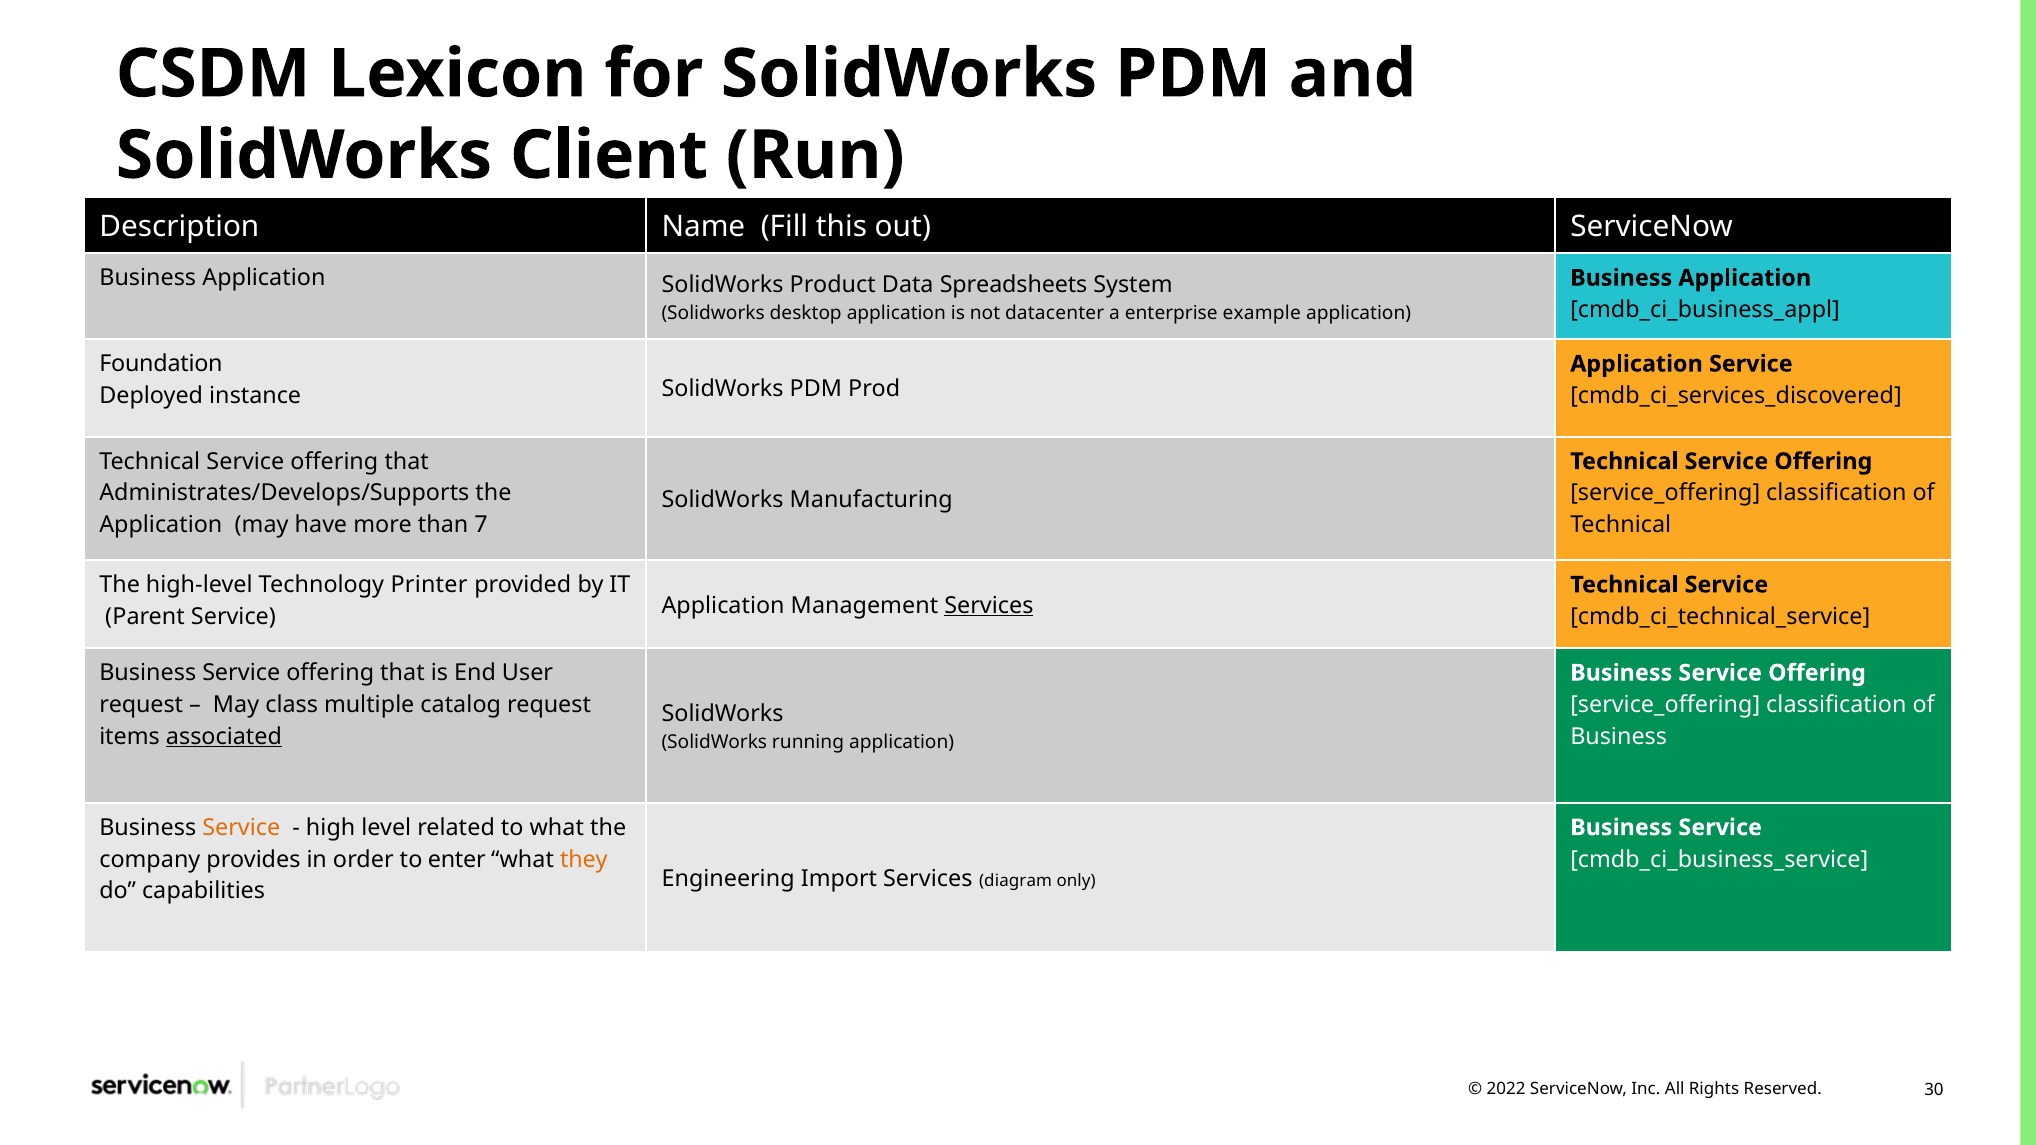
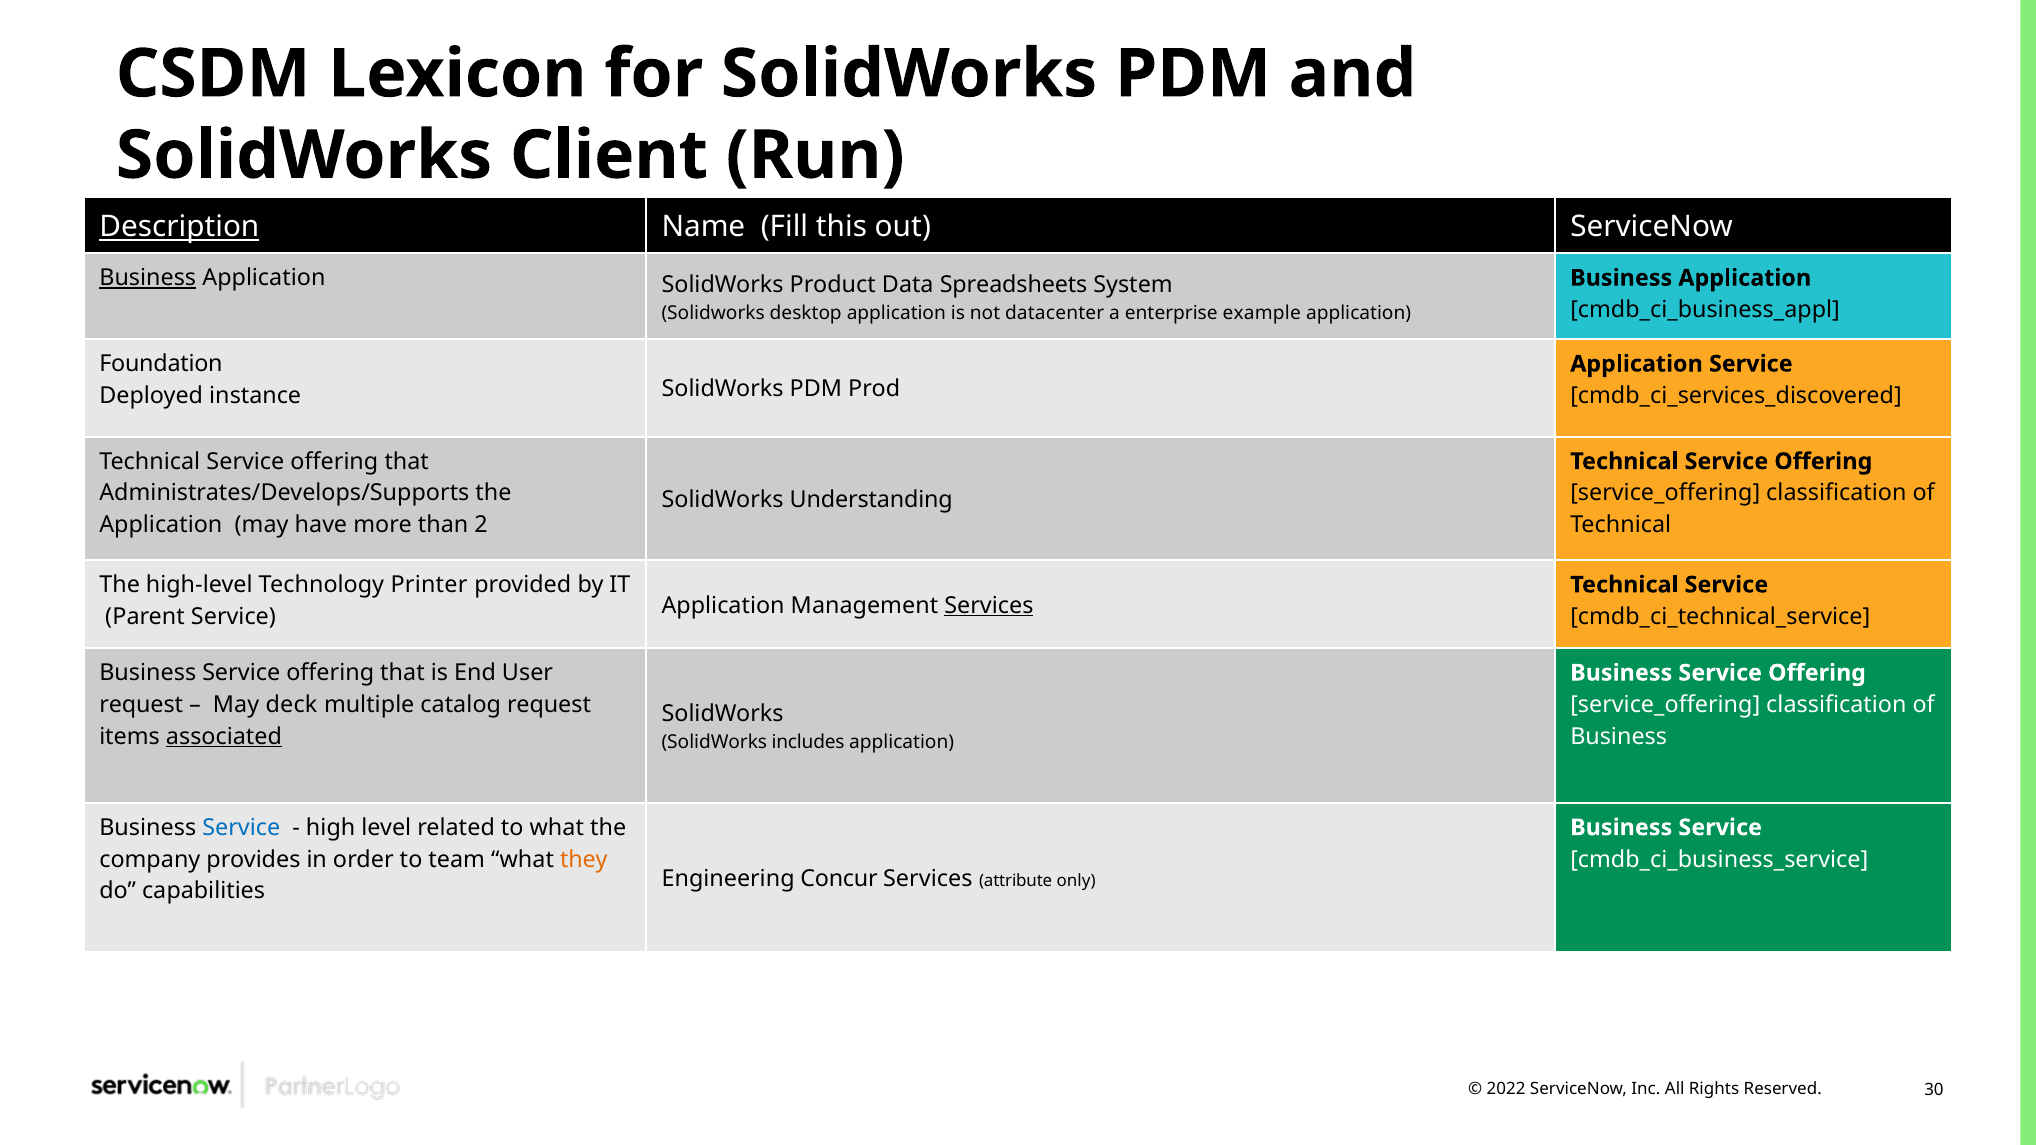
Description underline: none -> present
Business at (148, 278) underline: none -> present
Manufacturing: Manufacturing -> Understanding
7: 7 -> 2
class: class -> deck
running: running -> includes
Service at (241, 828) colour: orange -> blue
enter: enter -> team
Import: Import -> Concur
diagram: diagram -> attribute
